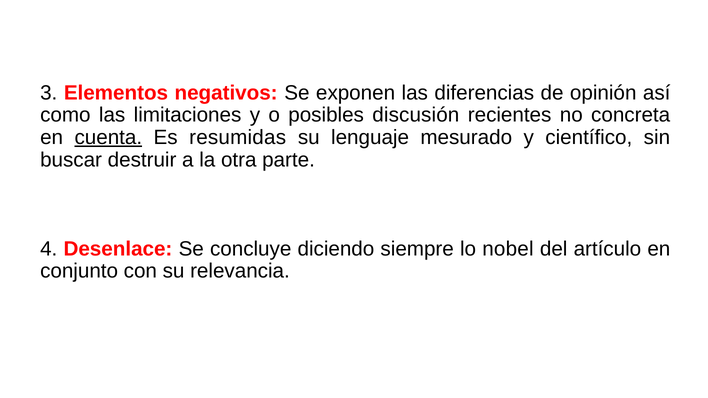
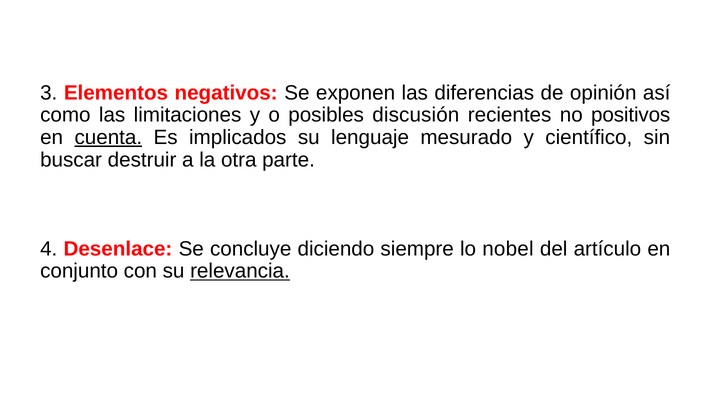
concreta: concreta -> positivos
resumidas: resumidas -> implicados
relevancia underline: none -> present
